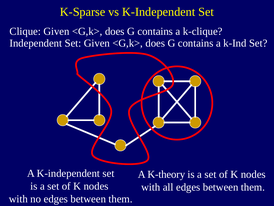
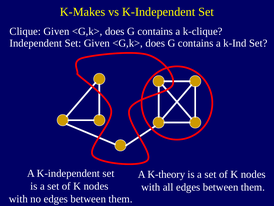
K-Sparse: K-Sparse -> K-Makes
